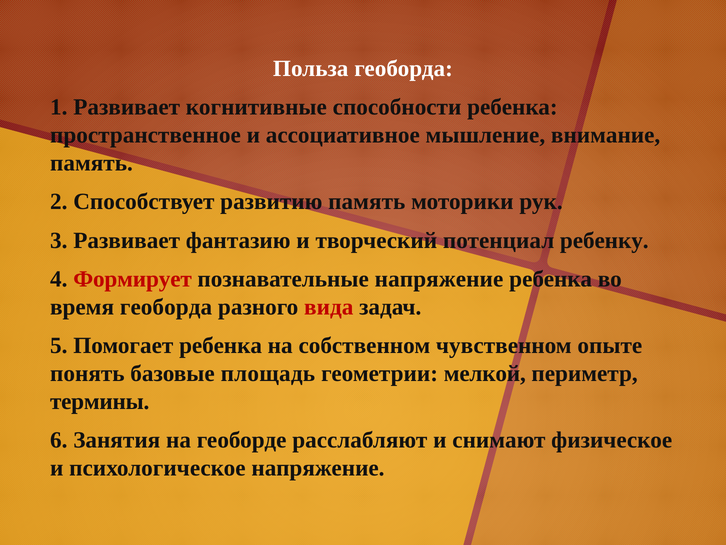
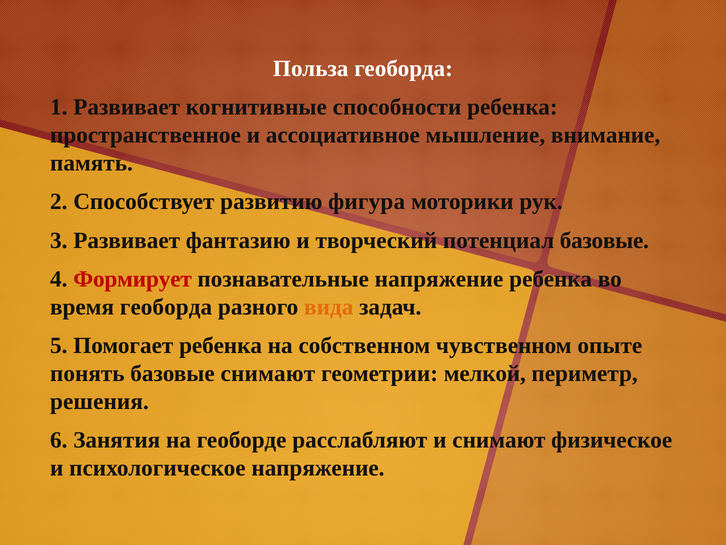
развитию память: память -> фигура
потенциал ребенку: ребенку -> базовые
вида colour: red -> orange
базовые площадь: площадь -> снимают
термины: термины -> решения
